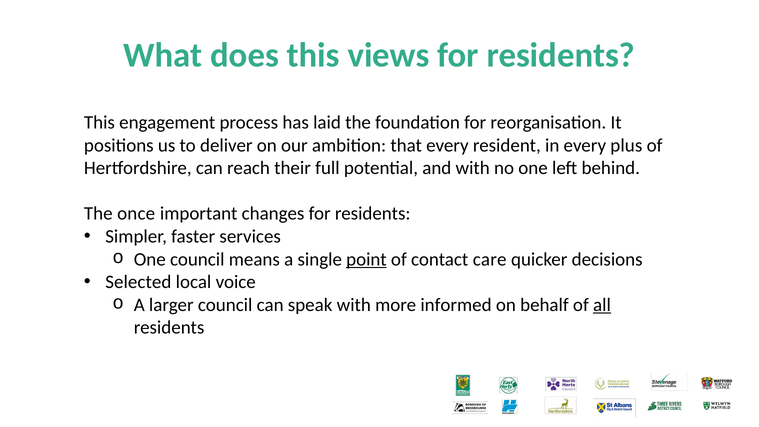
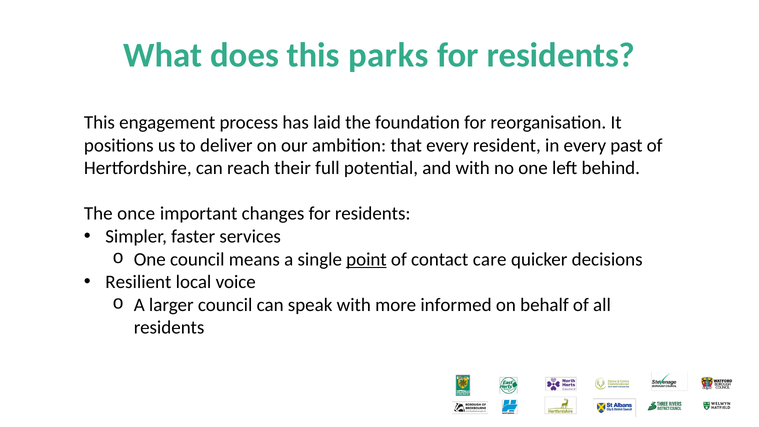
views: views -> parks
plus: plus -> past
Selected: Selected -> Resilient
all underline: present -> none
